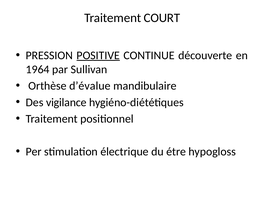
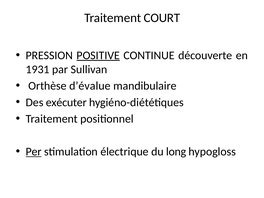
1964: 1964 -> 1931
vigilance: vigilance -> exécuter
Per underline: none -> present
étre: étre -> long
